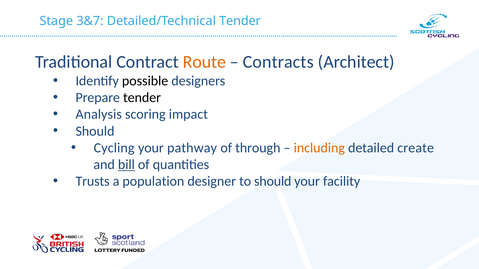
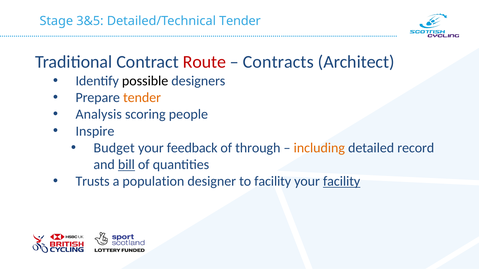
3&7: 3&7 -> 3&5
Route colour: orange -> red
tender at (142, 98) colour: black -> orange
impact: impact -> people
Should at (95, 131): Should -> Inspire
Cycling: Cycling -> Budget
pathway: pathway -> feedback
create: create -> record
to should: should -> facility
facility at (342, 182) underline: none -> present
